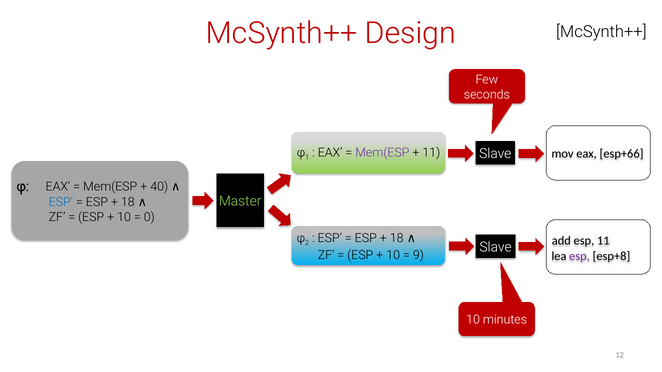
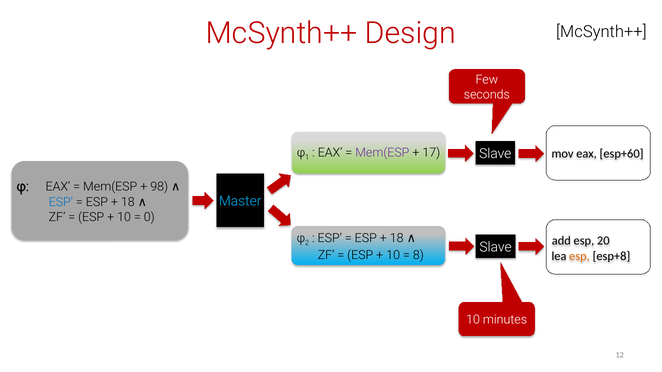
11 at (431, 153): 11 -> 17
esp+66: esp+66 -> esp+60
40: 40 -> 98
Master colour: light green -> light blue
esp 11: 11 -> 20
9: 9 -> 8
esp at (580, 256) colour: purple -> orange
